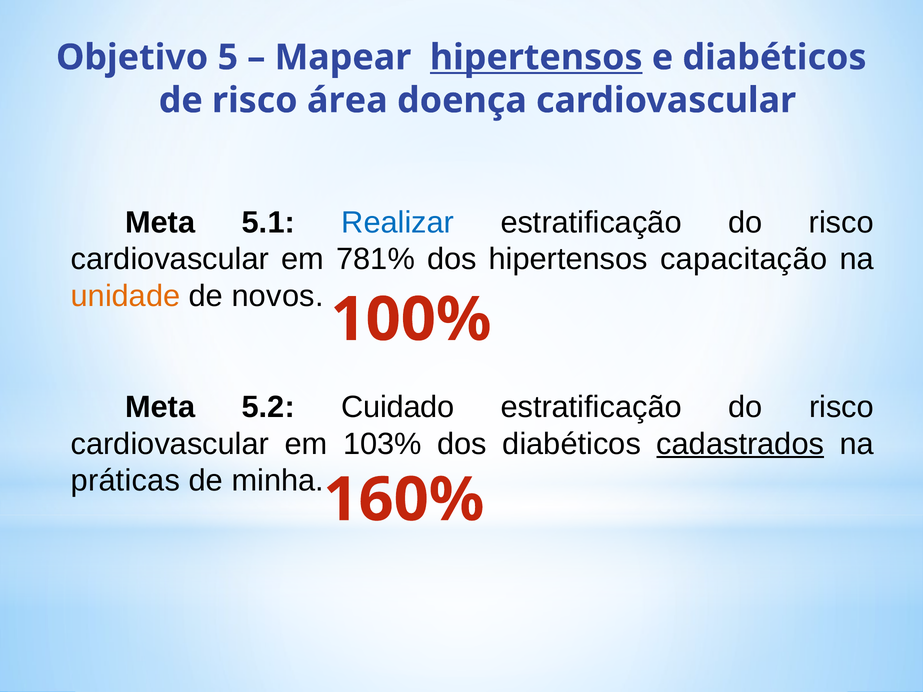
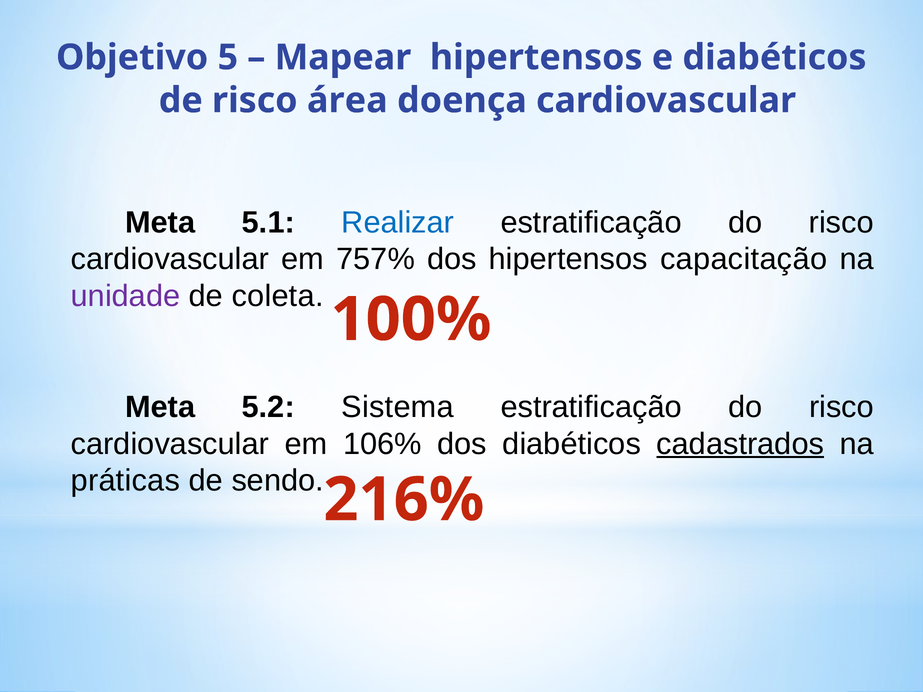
hipertensos at (536, 57) underline: present -> none
781%: 781% -> 757%
unidade colour: orange -> purple
novos: novos -> coleta
Cuidado: Cuidado -> Sistema
103%: 103% -> 106%
minha: minha -> sendo
160%: 160% -> 216%
